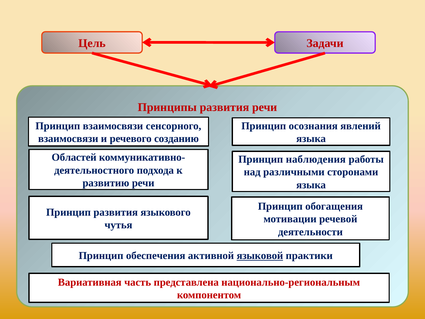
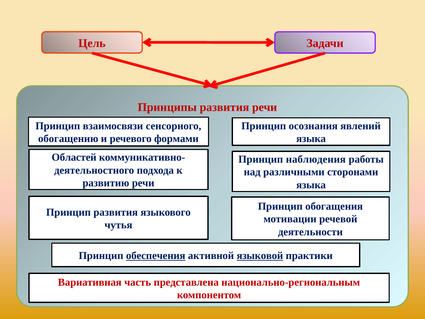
взаимосвязи at (68, 139): взаимосвязи -> обогащению
созданию: созданию -> формами
обеспечения underline: none -> present
